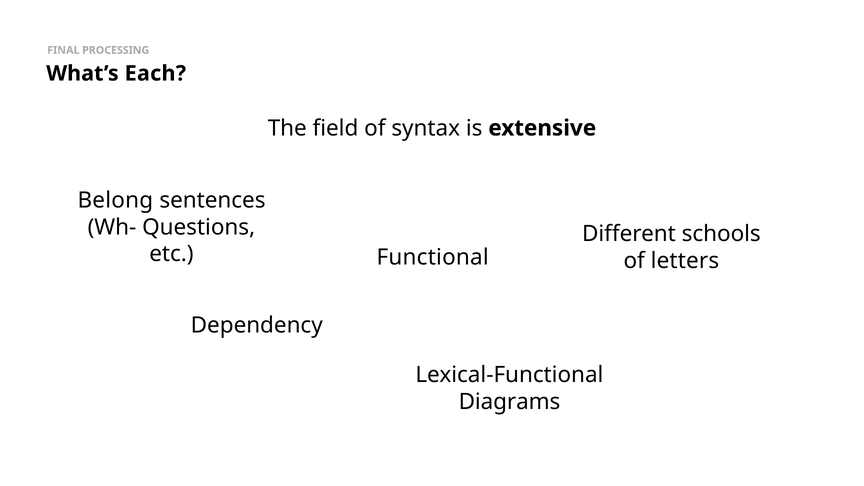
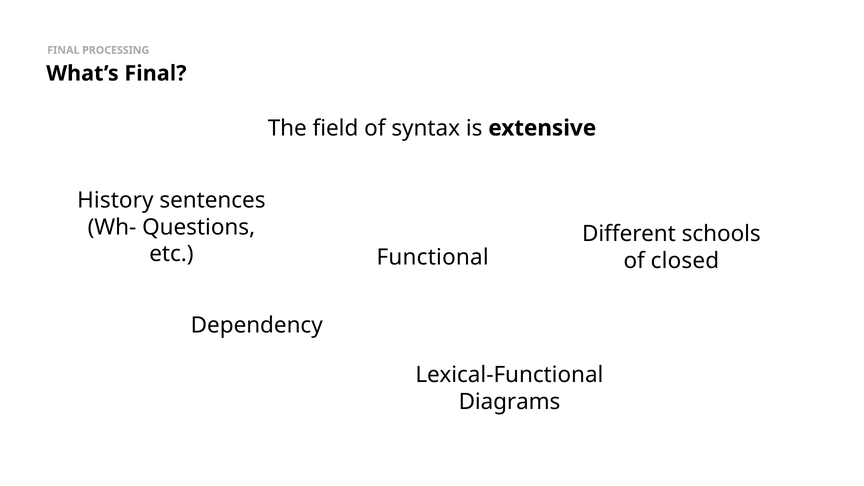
What’s Each: Each -> Final
Belong: Belong -> History
letters: letters -> closed
